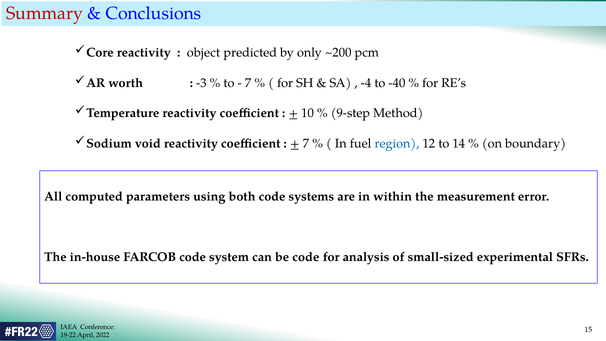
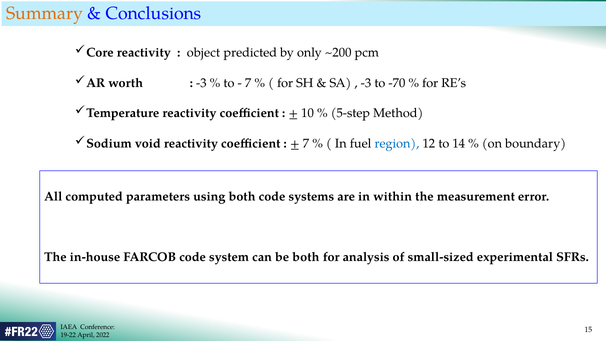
Summary colour: red -> orange
-4 at (366, 83): -4 -> -3
-40: -40 -> -70
9-step: 9-step -> 5-step
be code: code -> both
